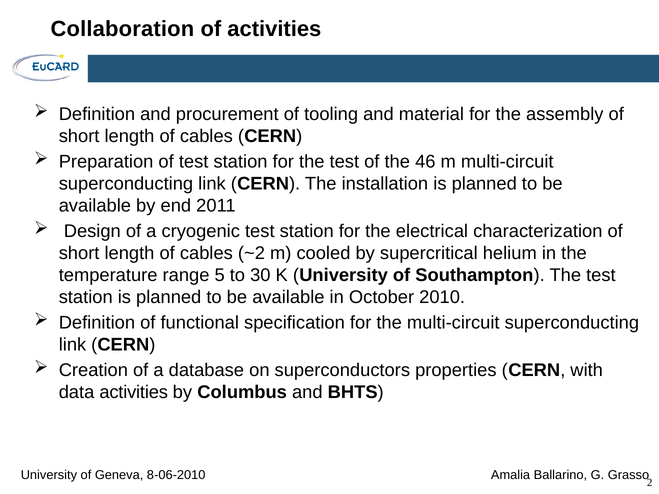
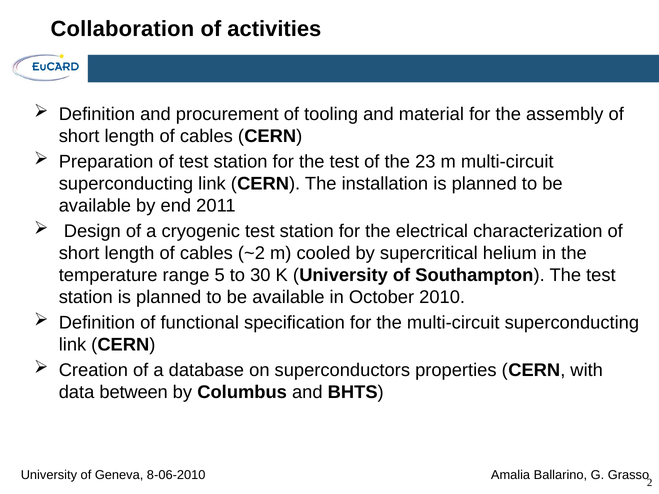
46: 46 -> 23
data activities: activities -> between
